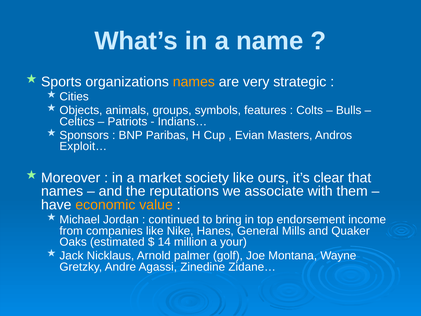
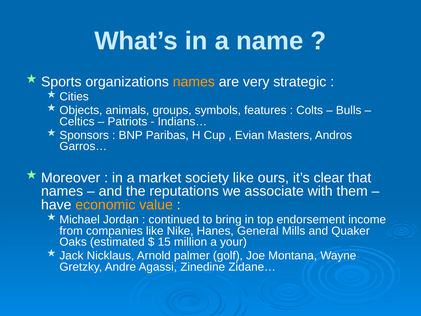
Exploit…: Exploit… -> Garros…
14: 14 -> 15
